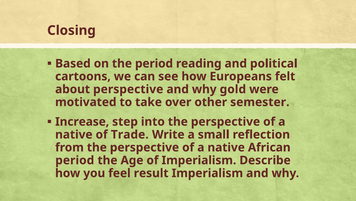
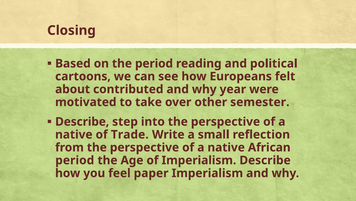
about perspective: perspective -> contributed
gold: gold -> year
Increase at (82, 121): Increase -> Describe
result: result -> paper
